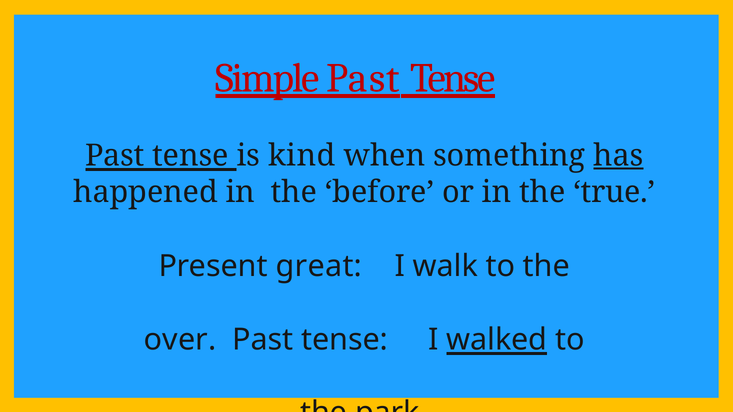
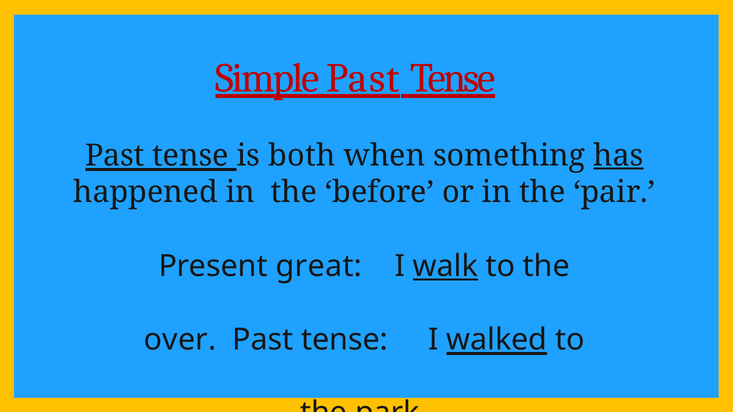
kind: kind -> both
true: true -> pair
walk underline: none -> present
